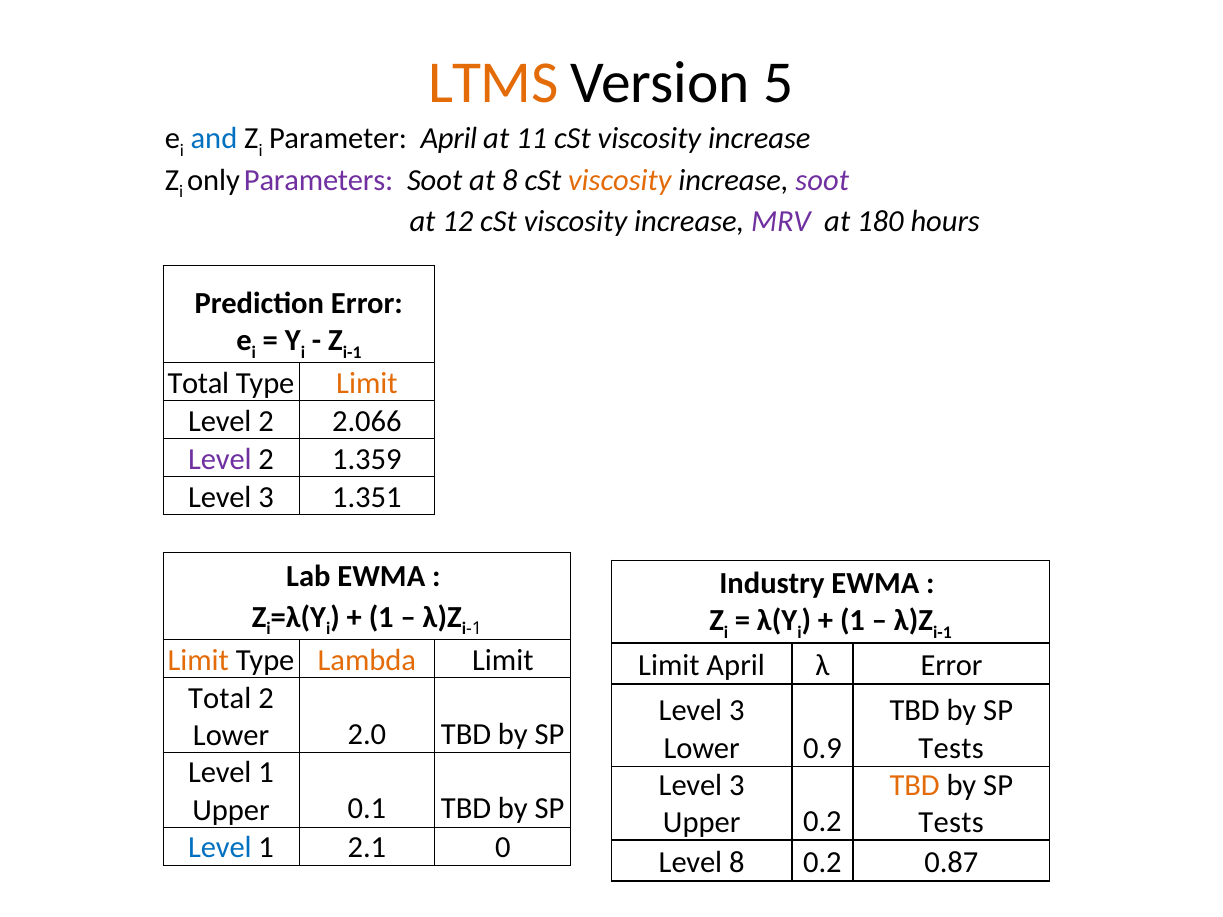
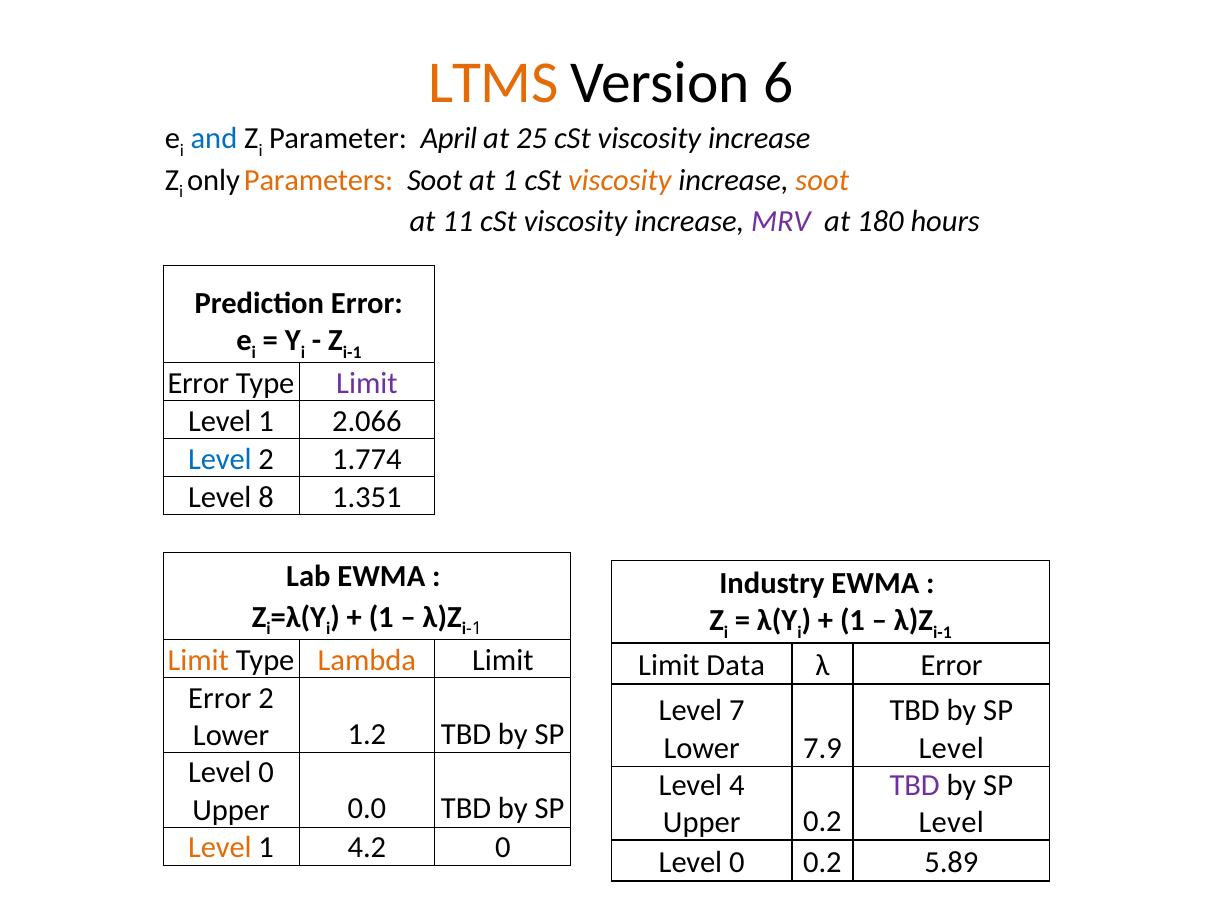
5: 5 -> 6
11: 11 -> 25
Parameters colour: purple -> orange
at 8: 8 -> 1
soot at (822, 180) colour: purple -> orange
12: 12 -> 11
Total at (198, 383): Total -> Error
Limit at (367, 383) colour: orange -> purple
2 at (266, 421): 2 -> 1
Level at (220, 459) colour: purple -> blue
1.359: 1.359 -> 1.774
3 at (266, 497): 3 -> 8
Limit April: April -> Data
Total at (220, 698): Total -> Error
3 at (737, 711): 3 -> 7
2.0: 2.0 -> 1.2
0.9: 0.9 -> 7.9
Tests at (951, 748): Tests -> Level
1 at (266, 773): 1 -> 0
3 at (737, 786): 3 -> 4
TBD at (915, 786) colour: orange -> purple
0.1: 0.1 -> 0.0
Tests at (951, 823): Tests -> Level
Level at (220, 848) colour: blue -> orange
2.1: 2.1 -> 4.2
8 at (737, 863): 8 -> 0
0.87: 0.87 -> 5.89
